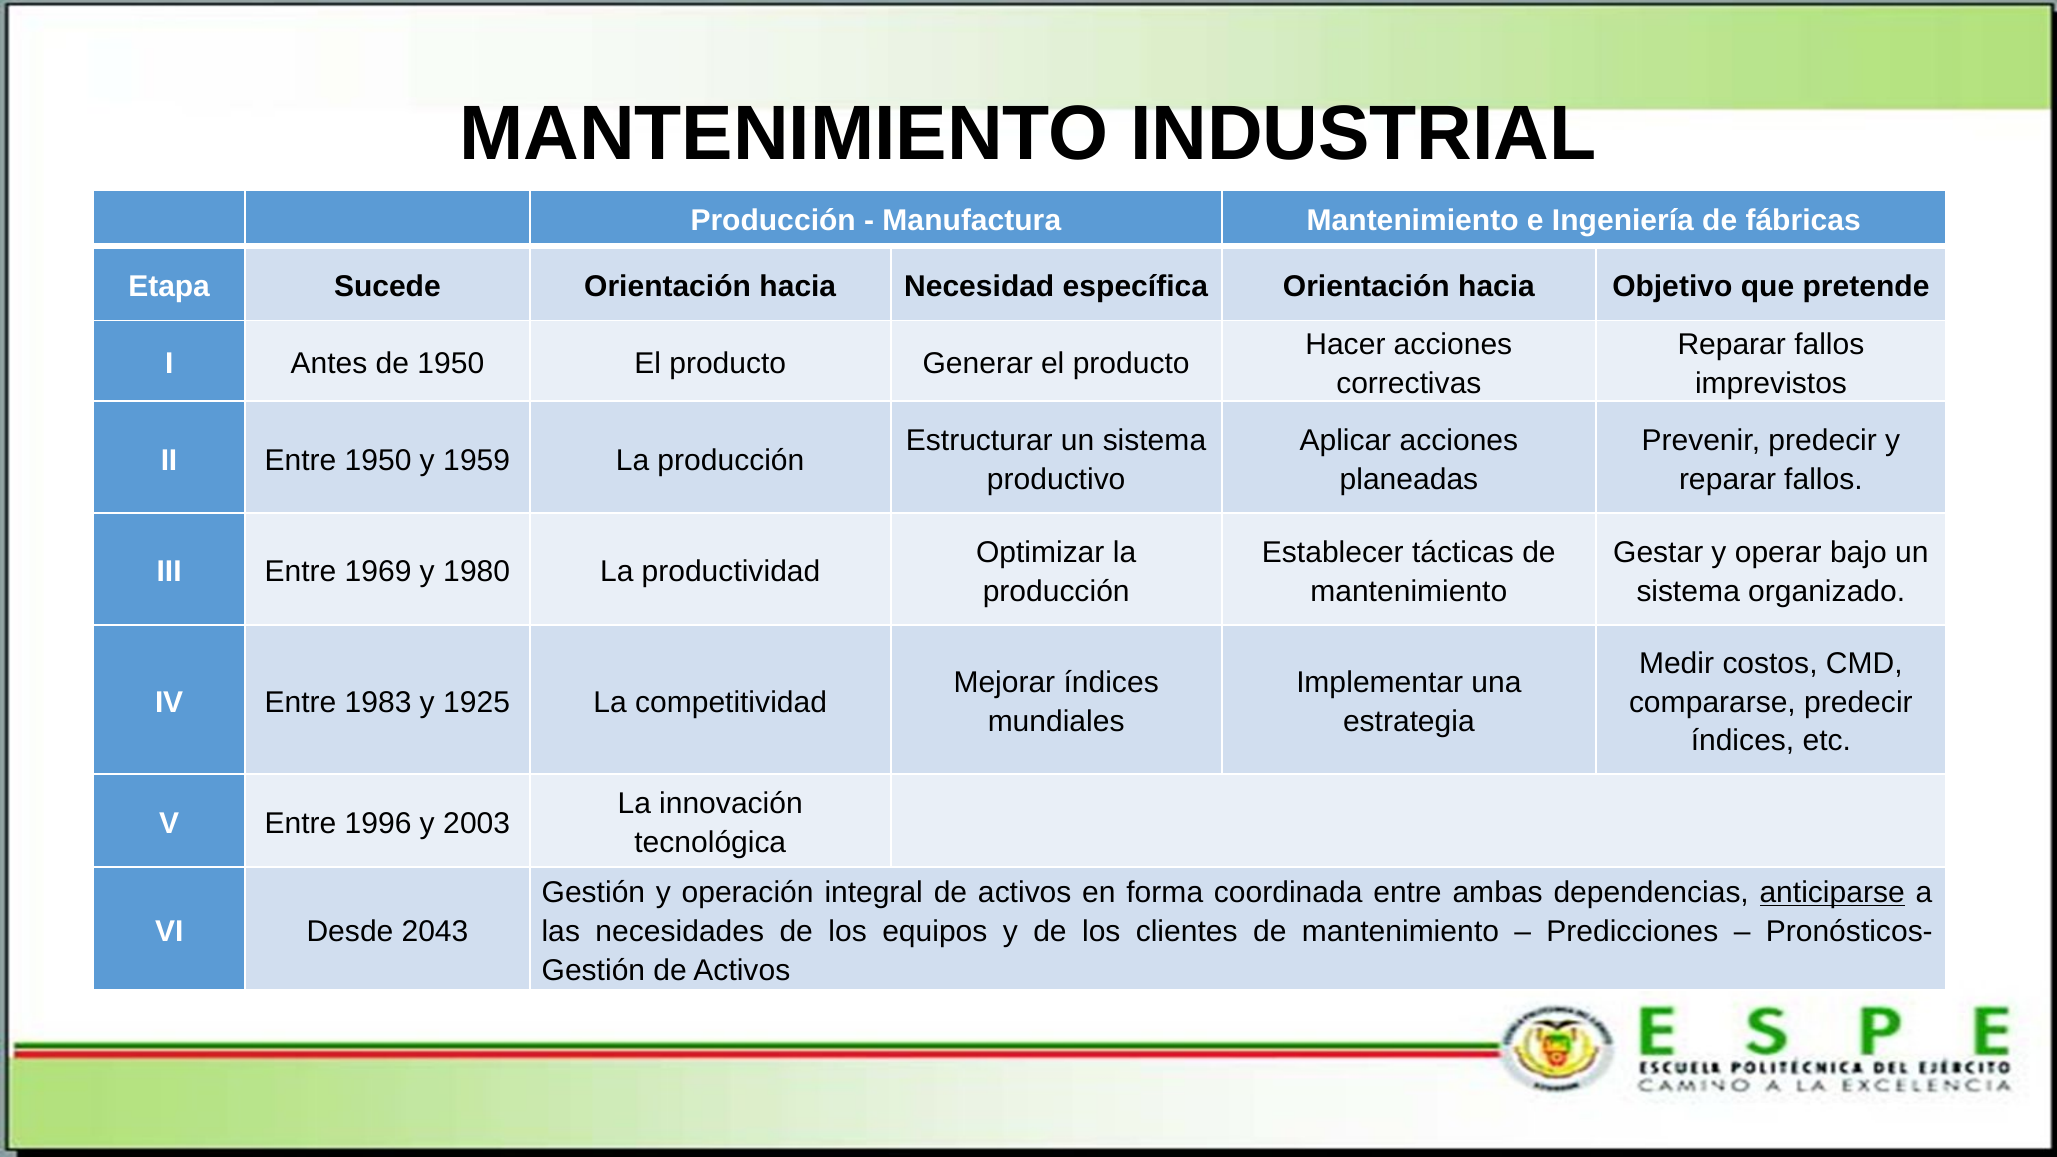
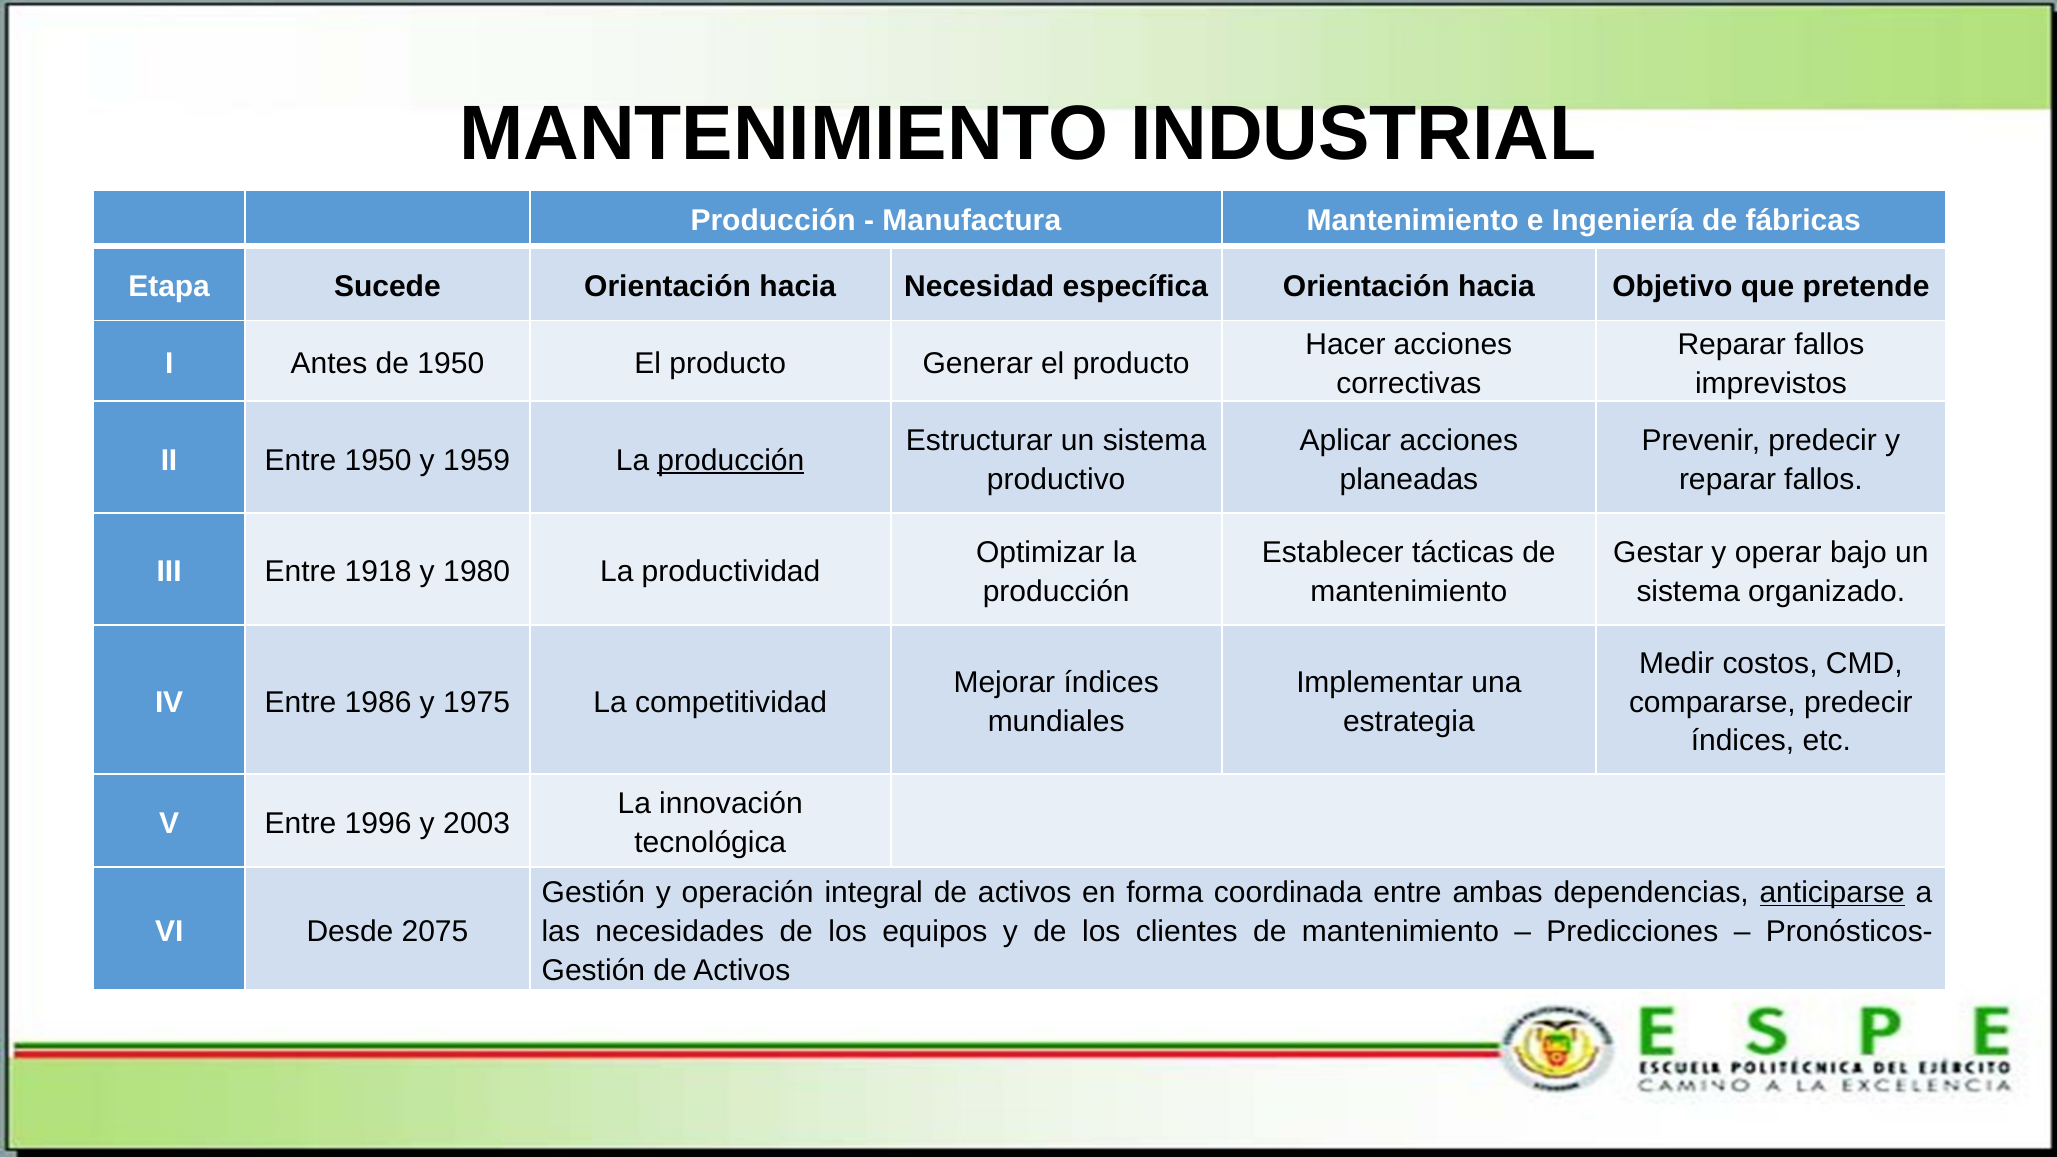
producción at (731, 460) underline: none -> present
1969: 1969 -> 1918
1983: 1983 -> 1986
1925: 1925 -> 1975
2043: 2043 -> 2075
